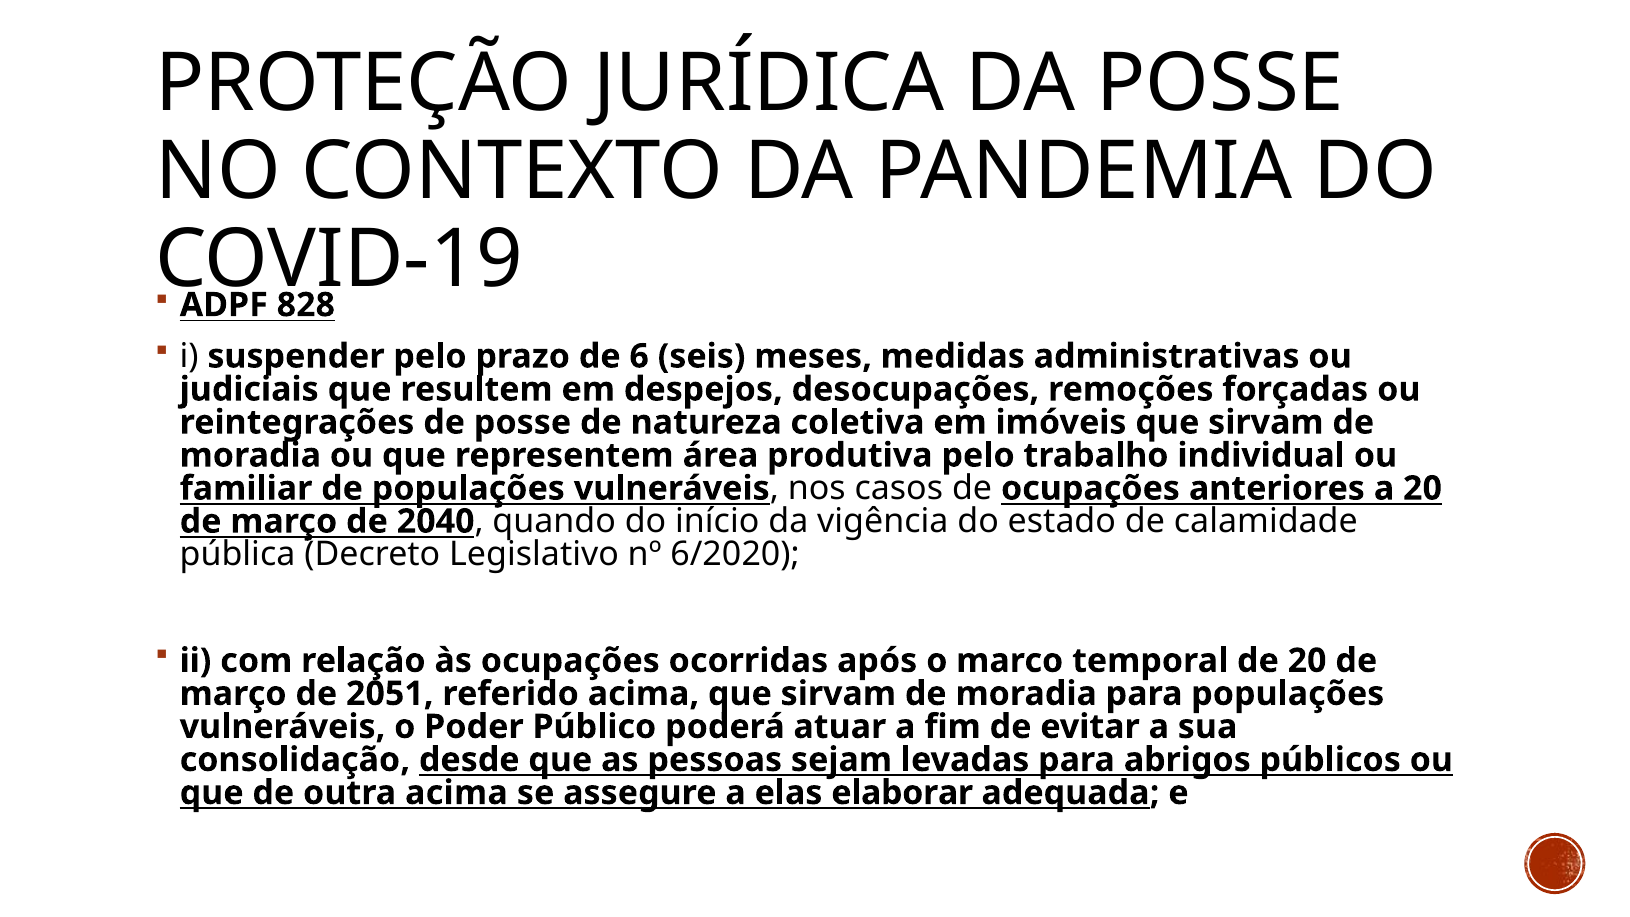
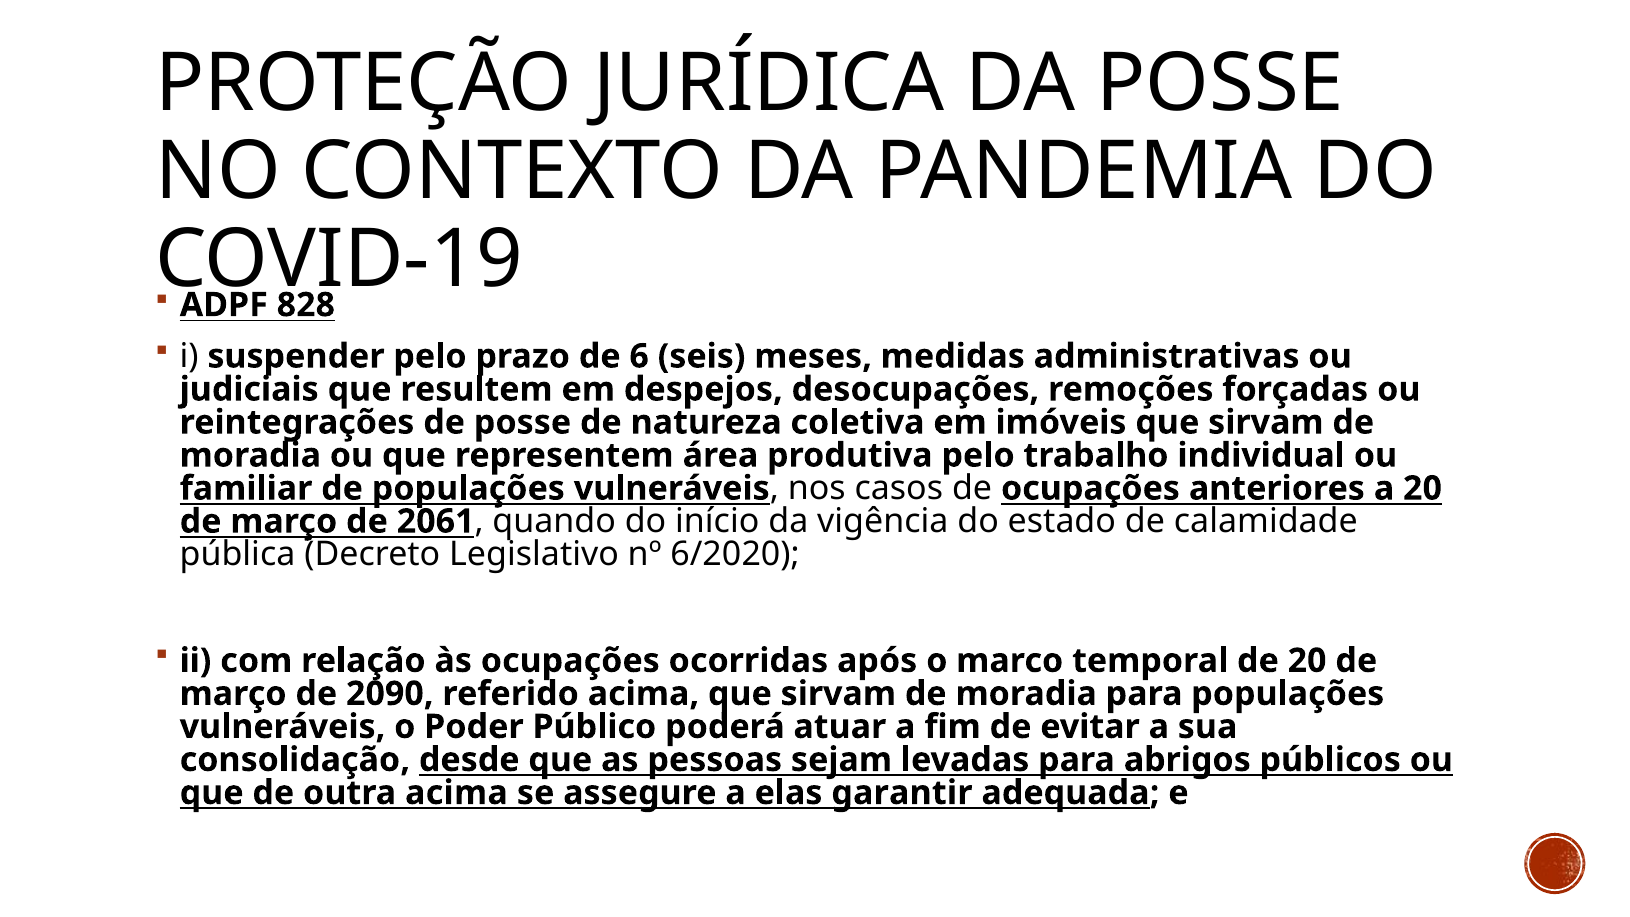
2040: 2040 -> 2061
2051: 2051 -> 2090
elaborar: elaborar -> garantir
